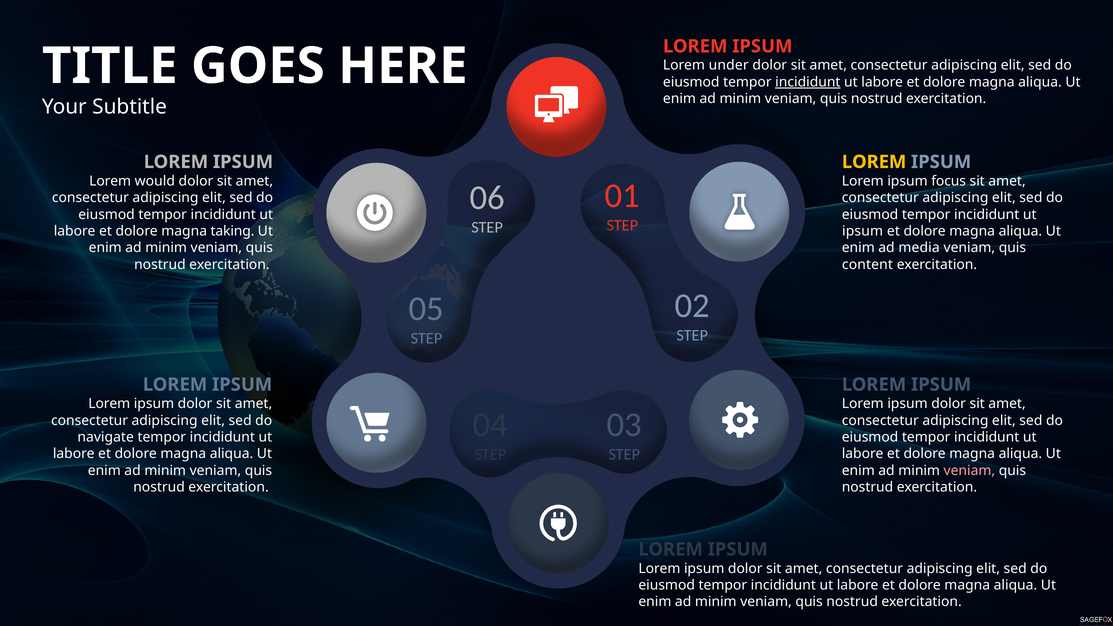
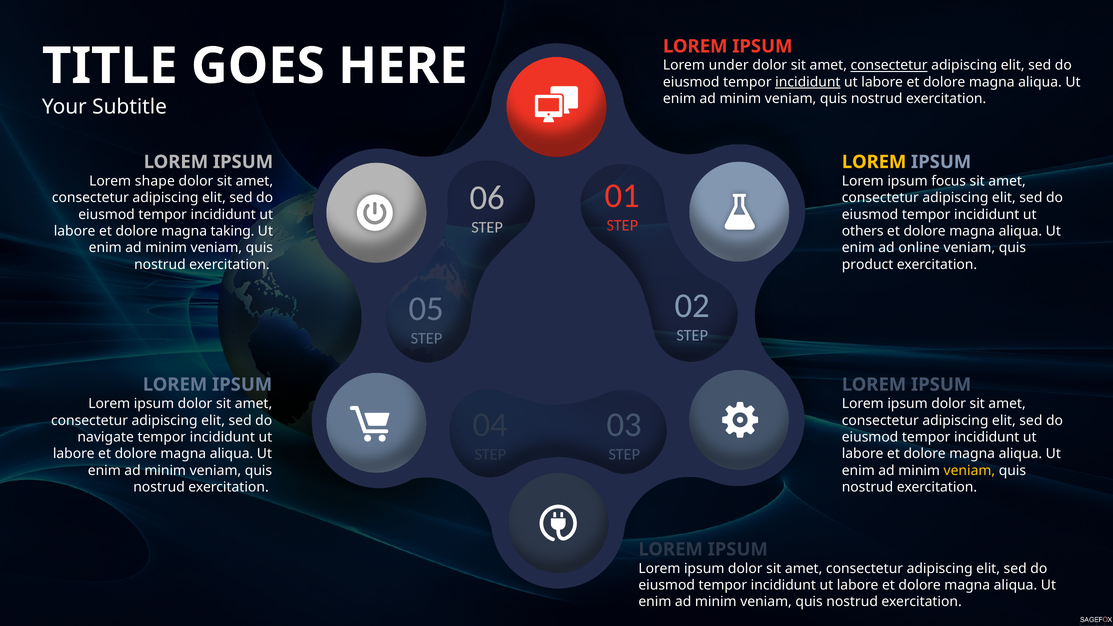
consectetur at (889, 65) underline: none -> present
would: would -> shape
ipsum at (863, 231): ipsum -> others
media: media -> online
content: content -> product
veniam at (969, 471) colour: pink -> yellow
